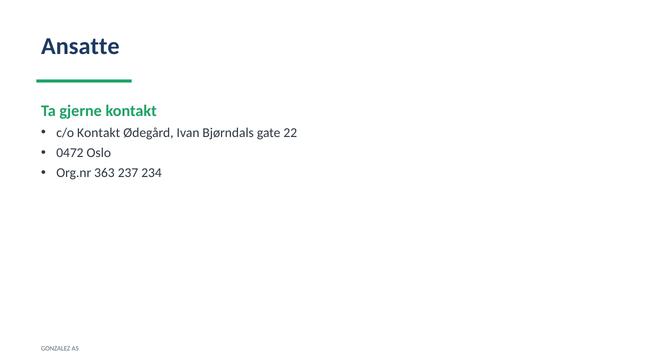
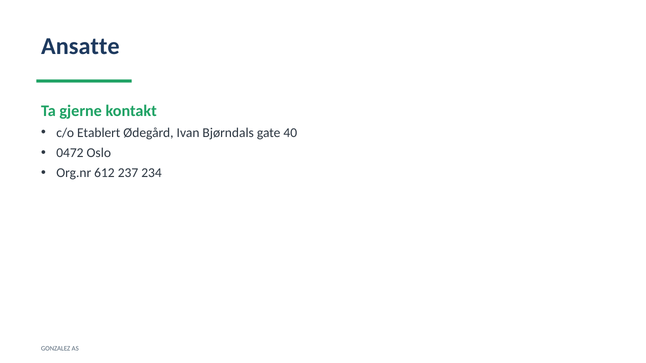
c/o Kontakt: Kontakt -> Etablert
22: 22 -> 40
363: 363 -> 612
